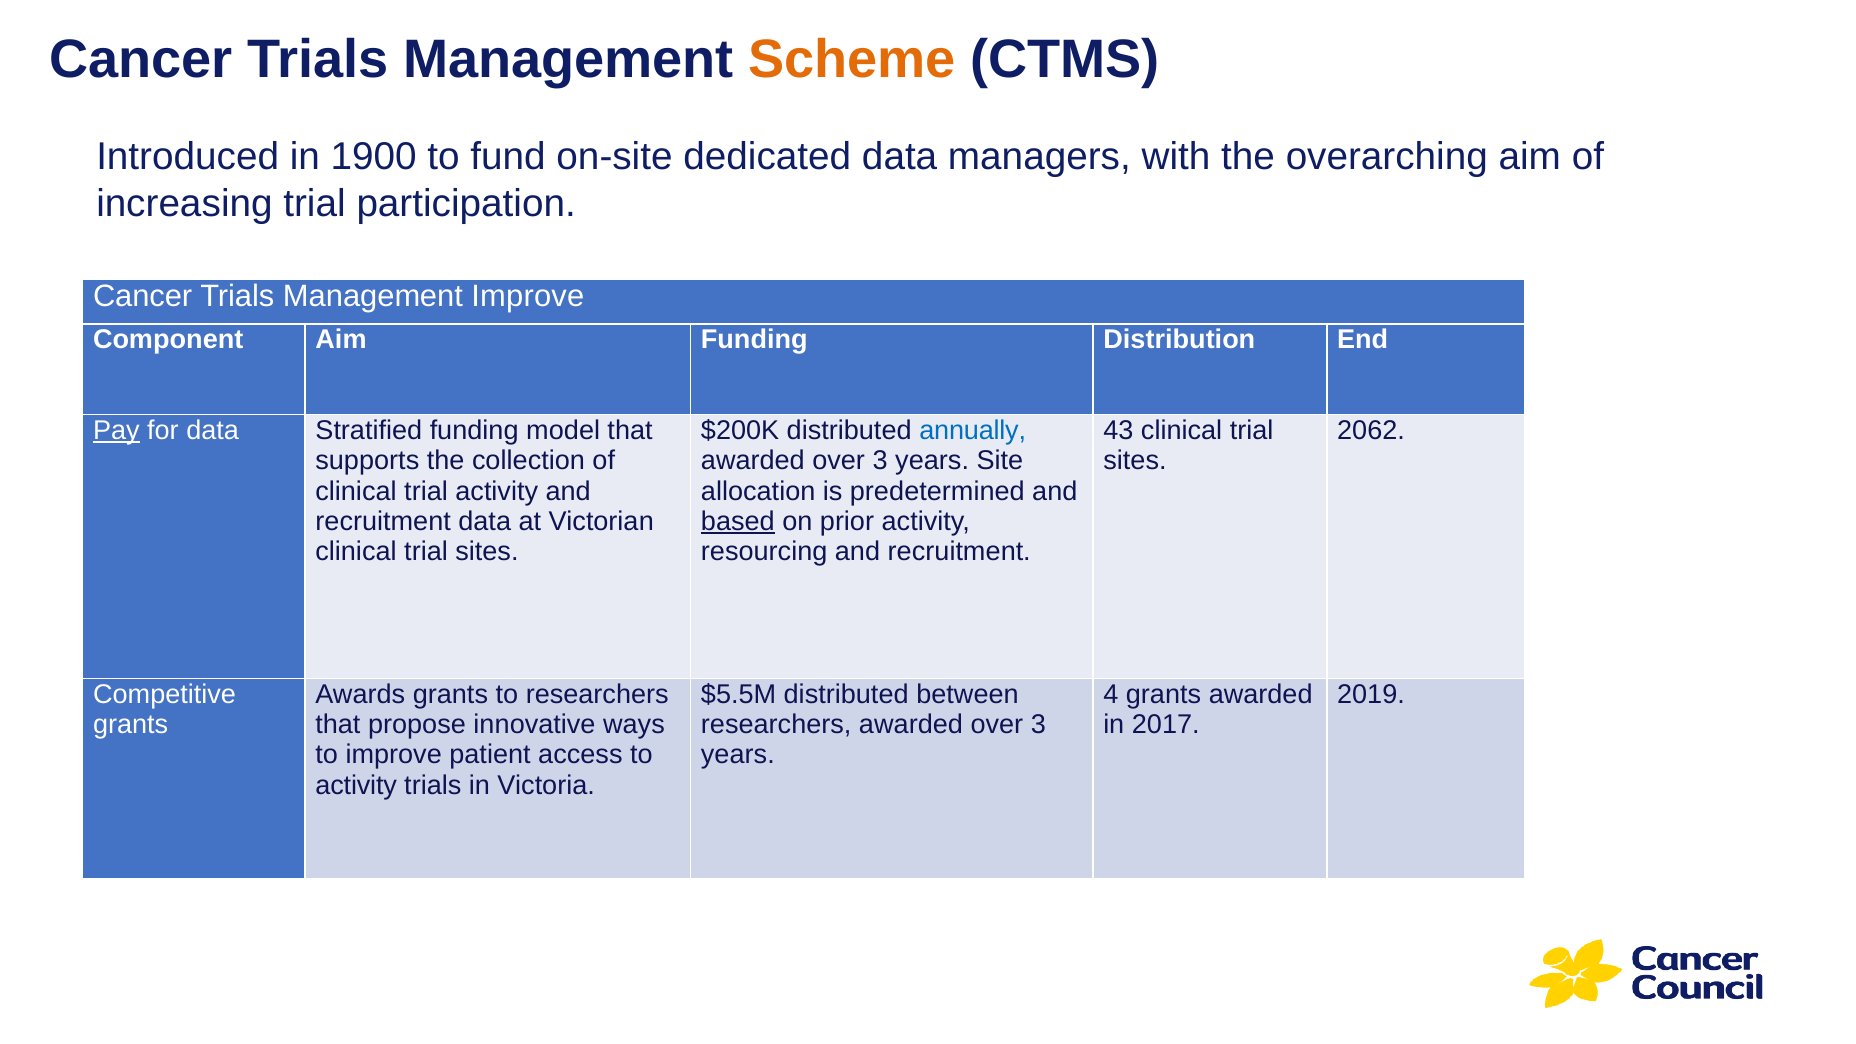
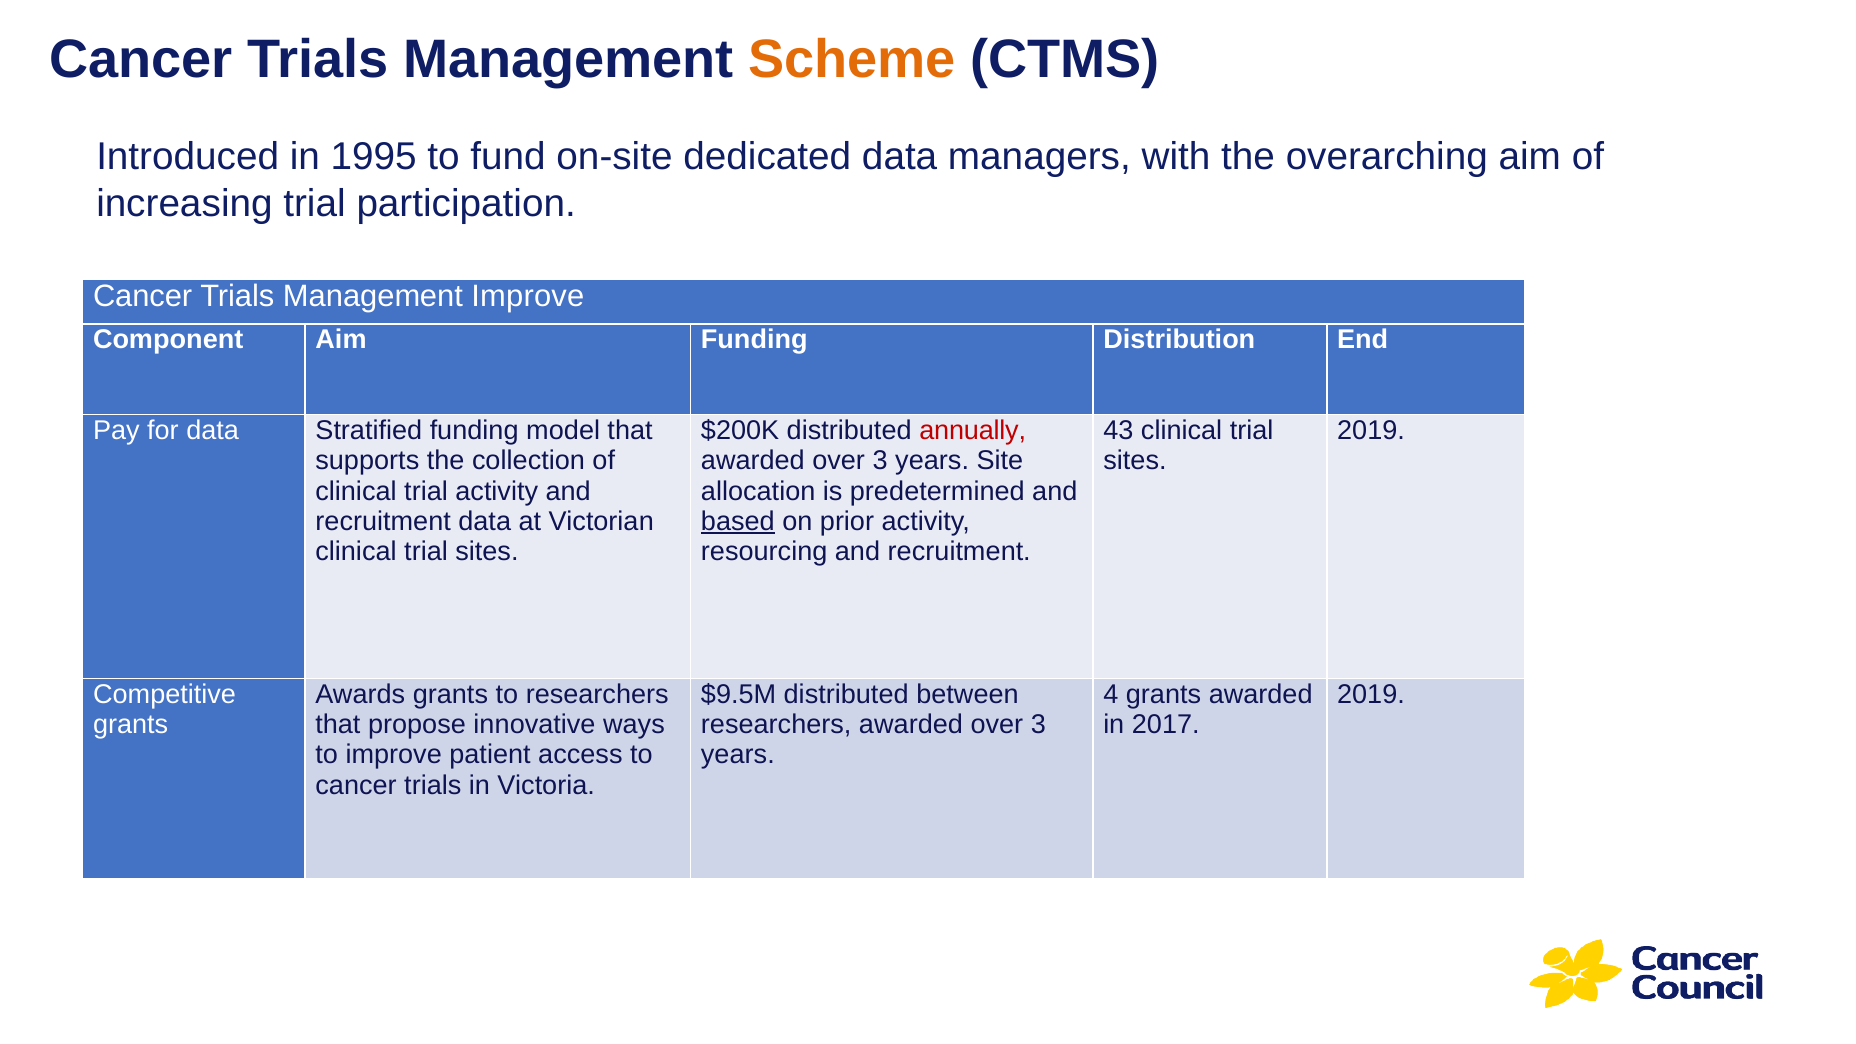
1900: 1900 -> 1995
Pay underline: present -> none
annually colour: blue -> red
2062 at (1371, 430): 2062 -> 2019
$5.5M: $5.5M -> $9.5M
activity at (356, 785): activity -> cancer
